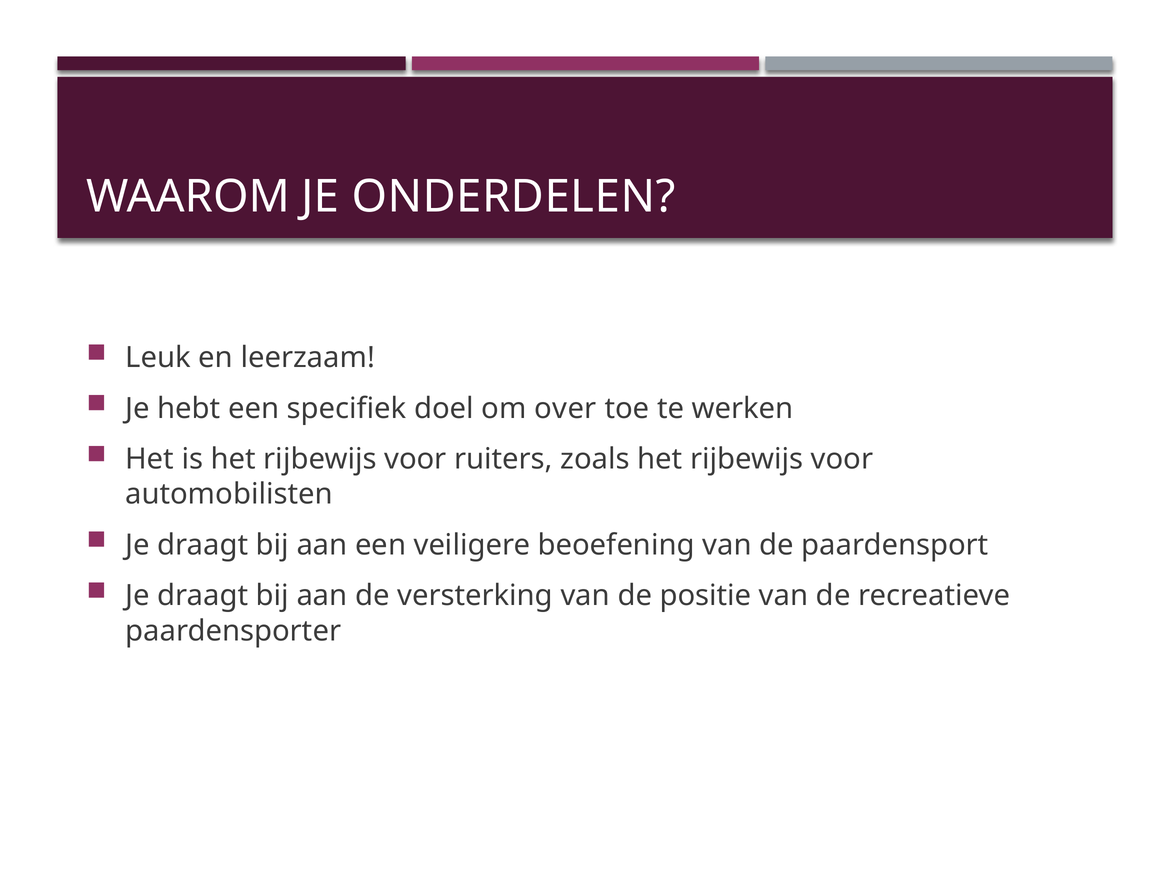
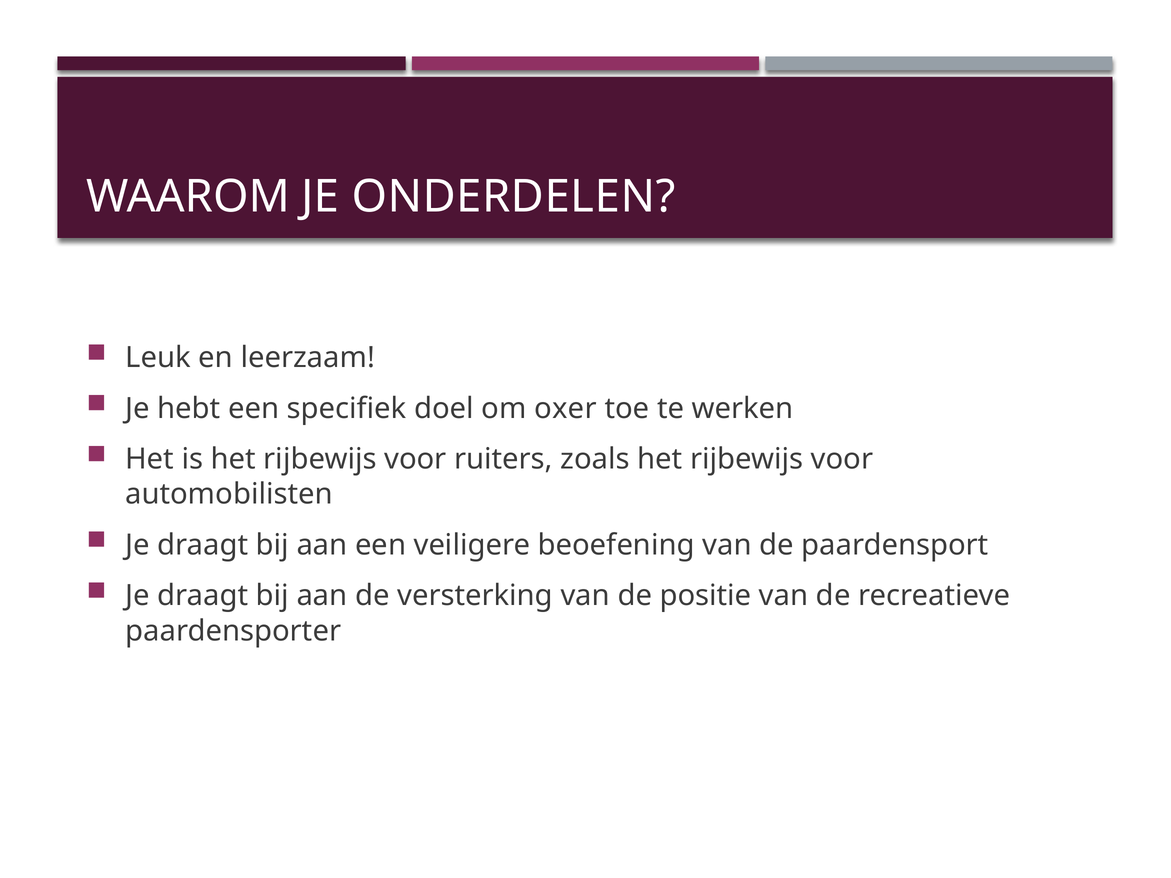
over: over -> oxer
